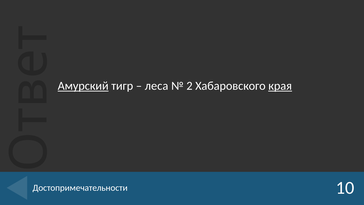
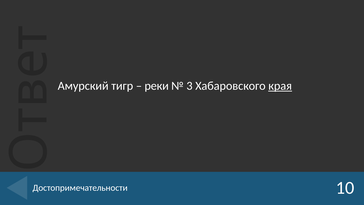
Амурский underline: present -> none
леса: леса -> реки
2: 2 -> 3
